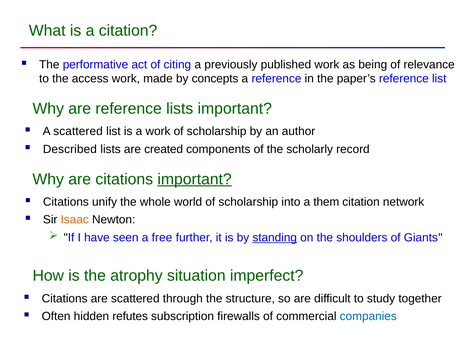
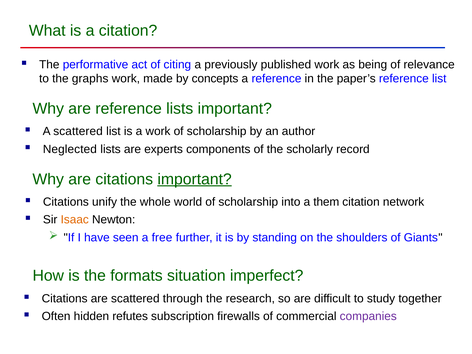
access: access -> graphs
Described: Described -> Neglected
created: created -> experts
standing underline: present -> none
atrophy: atrophy -> formats
structure: structure -> research
companies colour: blue -> purple
